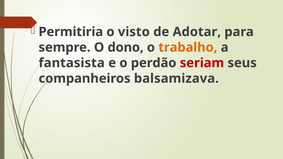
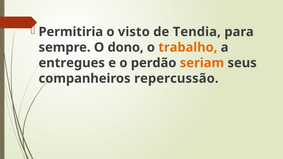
Adotar: Adotar -> Tendia
fantasista: fantasista -> entregues
seriam colour: red -> orange
balsamizava: balsamizava -> repercussão
